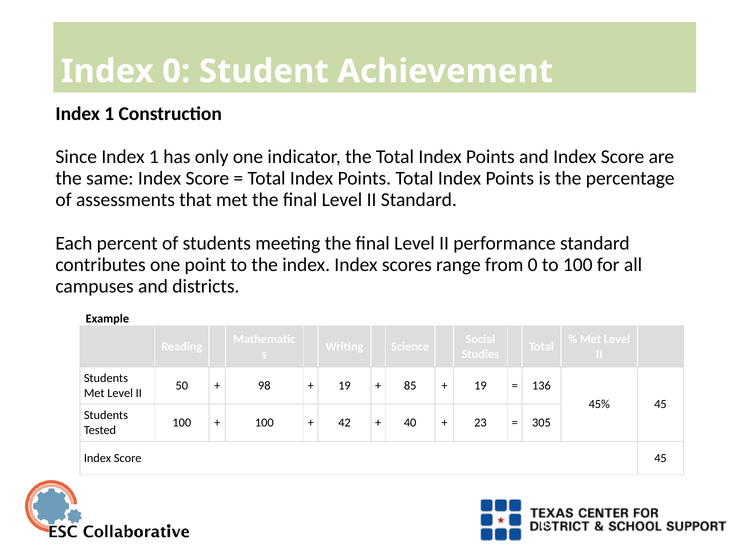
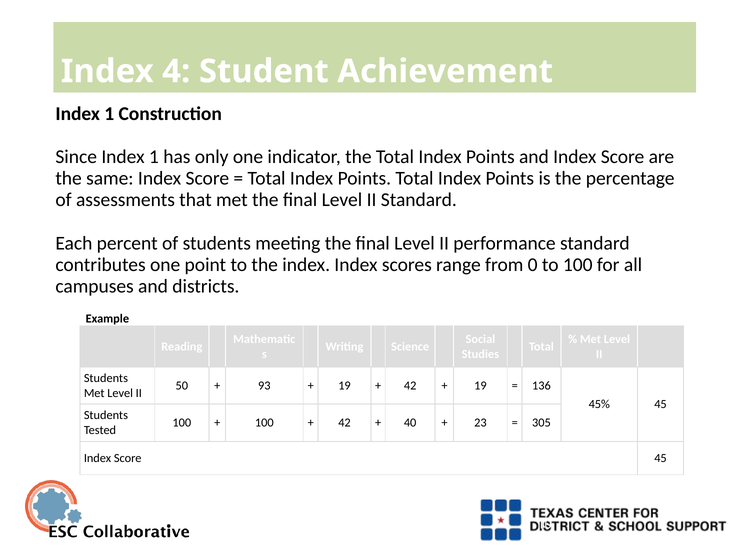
Index 0: 0 -> 4
98: 98 -> 93
85 at (410, 386): 85 -> 42
